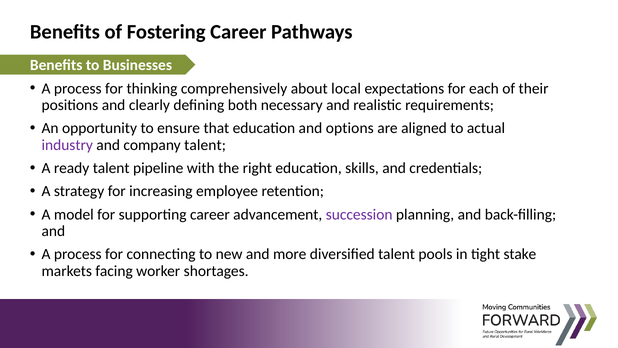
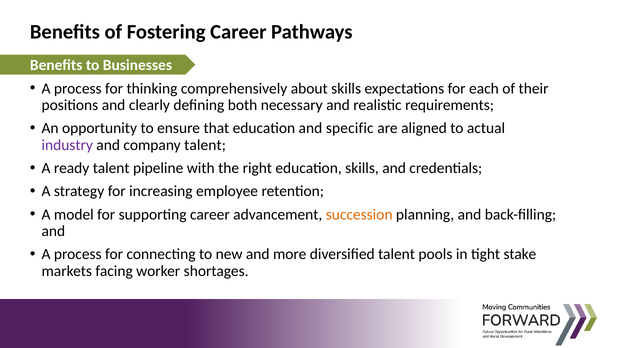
about local: local -> skills
options: options -> specific
succession colour: purple -> orange
